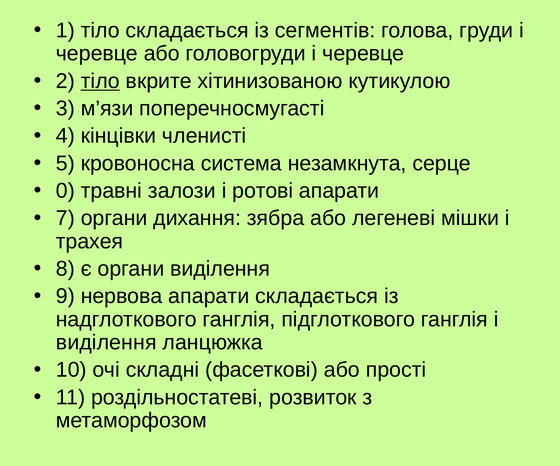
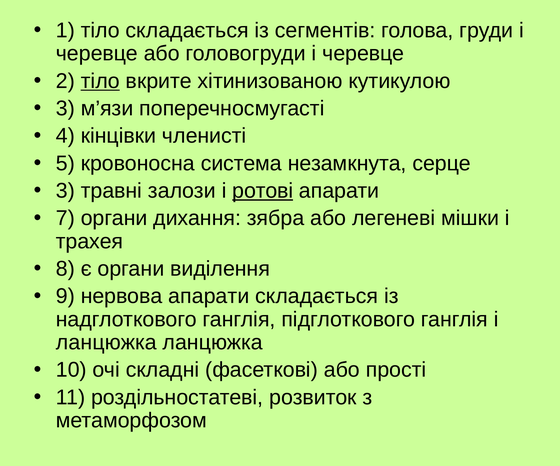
0 at (65, 191): 0 -> 3
ротові underline: none -> present
виділення at (106, 343): виділення -> ланцюжка
